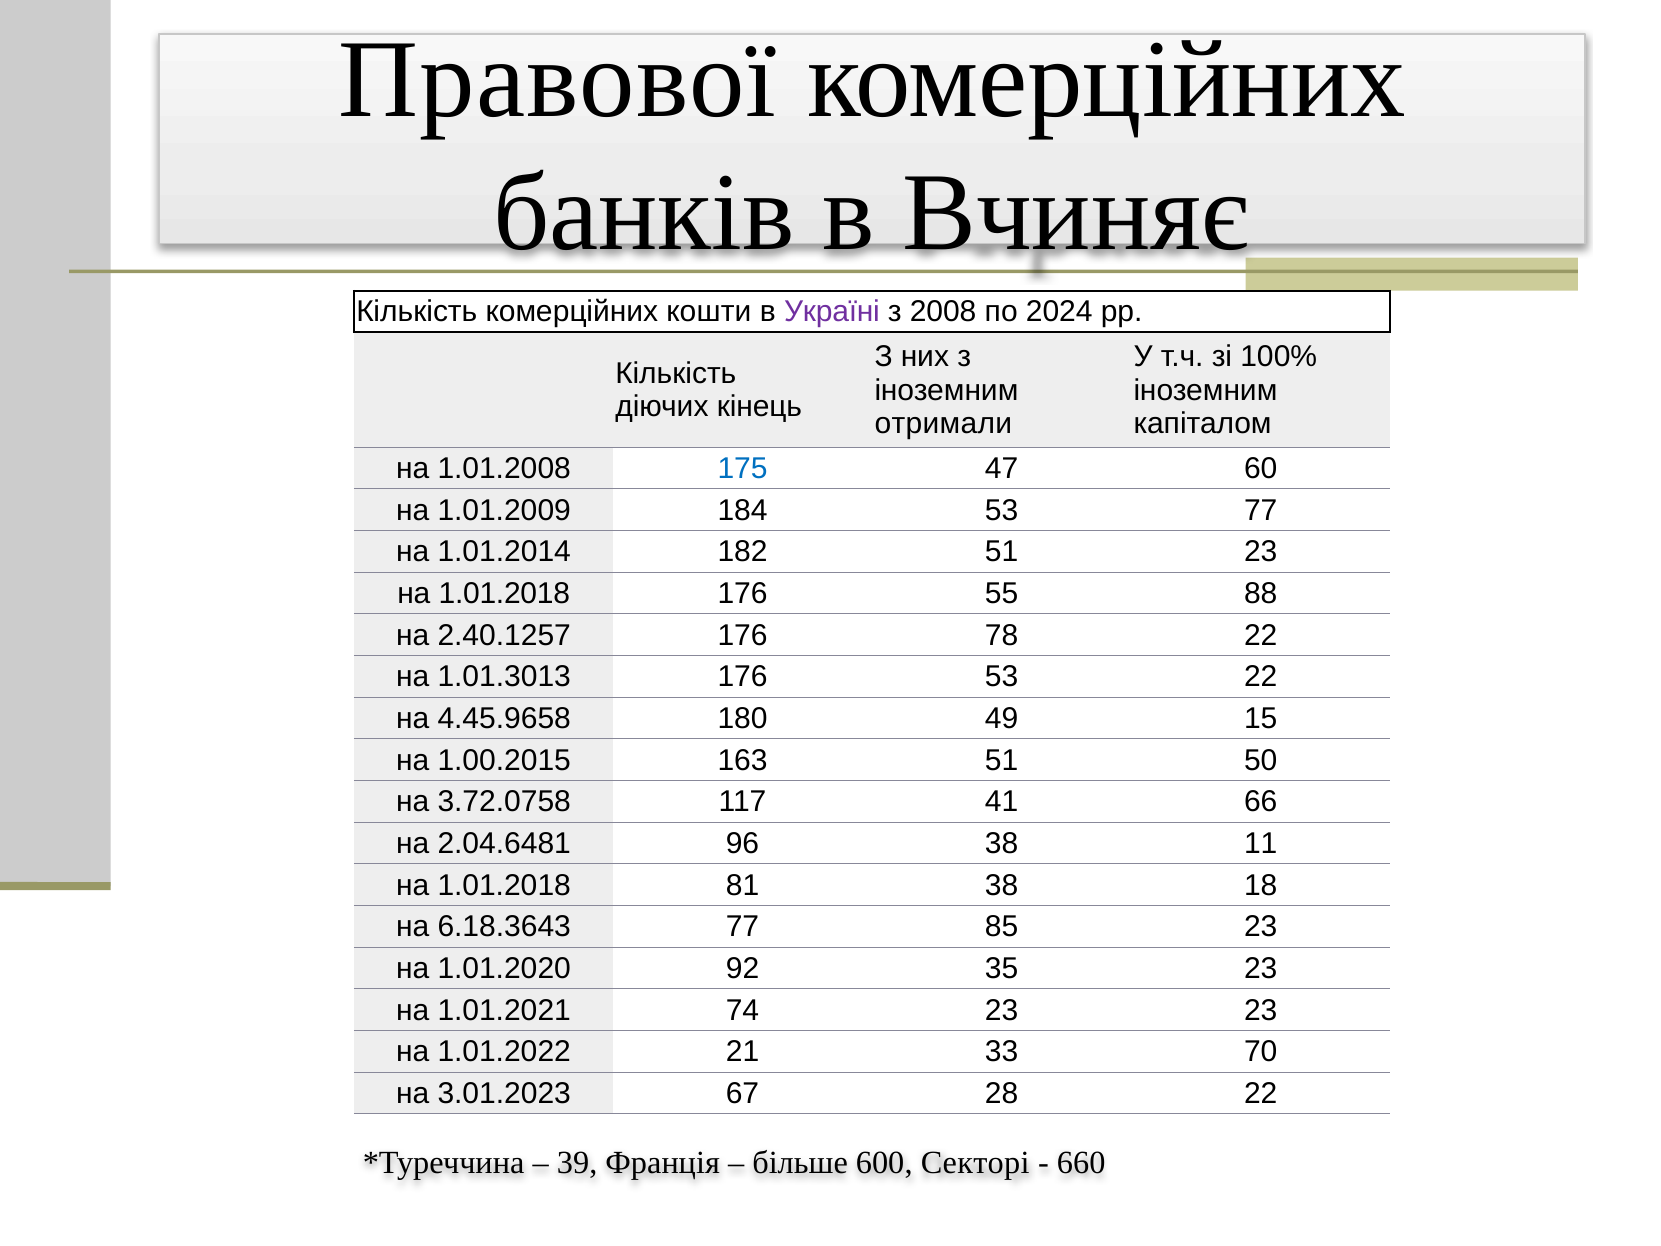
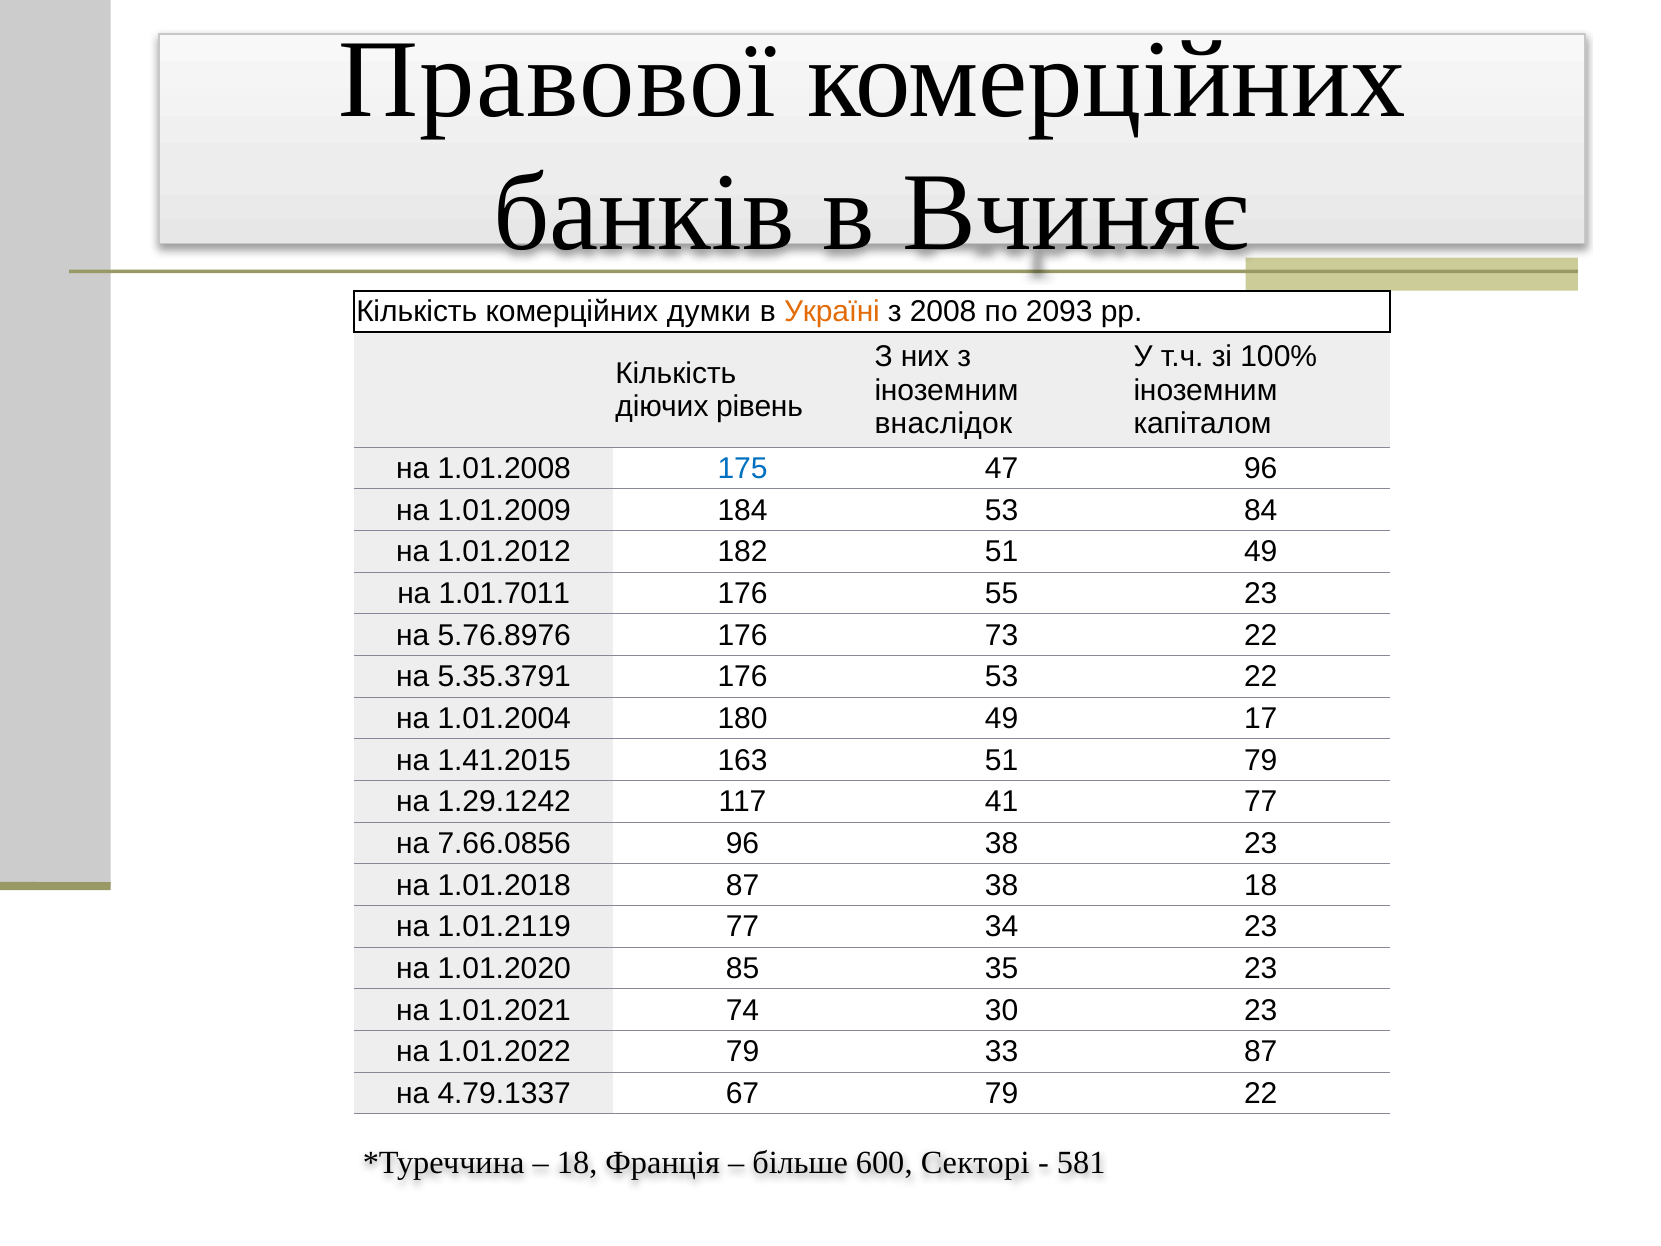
кошти: кошти -> думки
Україні colour: purple -> orange
2024: 2024 -> 2093
кінець: кінець -> рівень
отримали: отримали -> внаслідок
47 60: 60 -> 96
53 77: 77 -> 84
1.01.2014: 1.01.2014 -> 1.01.2012
51 23: 23 -> 49
1.01.2018 at (504, 593): 1.01.2018 -> 1.01.7011
55 88: 88 -> 23
2.40.1257: 2.40.1257 -> 5.76.8976
78: 78 -> 73
1.01.3013: 1.01.3013 -> 5.35.3791
4.45.9658: 4.45.9658 -> 1.01.2004
15: 15 -> 17
1.00.2015: 1.00.2015 -> 1.41.2015
51 50: 50 -> 79
3.72.0758: 3.72.0758 -> 1.29.1242
41 66: 66 -> 77
2.04.6481: 2.04.6481 -> 7.66.0856
38 11: 11 -> 23
1.01.2018 81: 81 -> 87
6.18.3643: 6.18.3643 -> 1.01.2119
85: 85 -> 34
92: 92 -> 85
74 23: 23 -> 30
1.01.2022 21: 21 -> 79
33 70: 70 -> 87
3.01.2023: 3.01.2023 -> 4.79.1337
67 28: 28 -> 79
39 at (577, 1163): 39 -> 18
660: 660 -> 581
